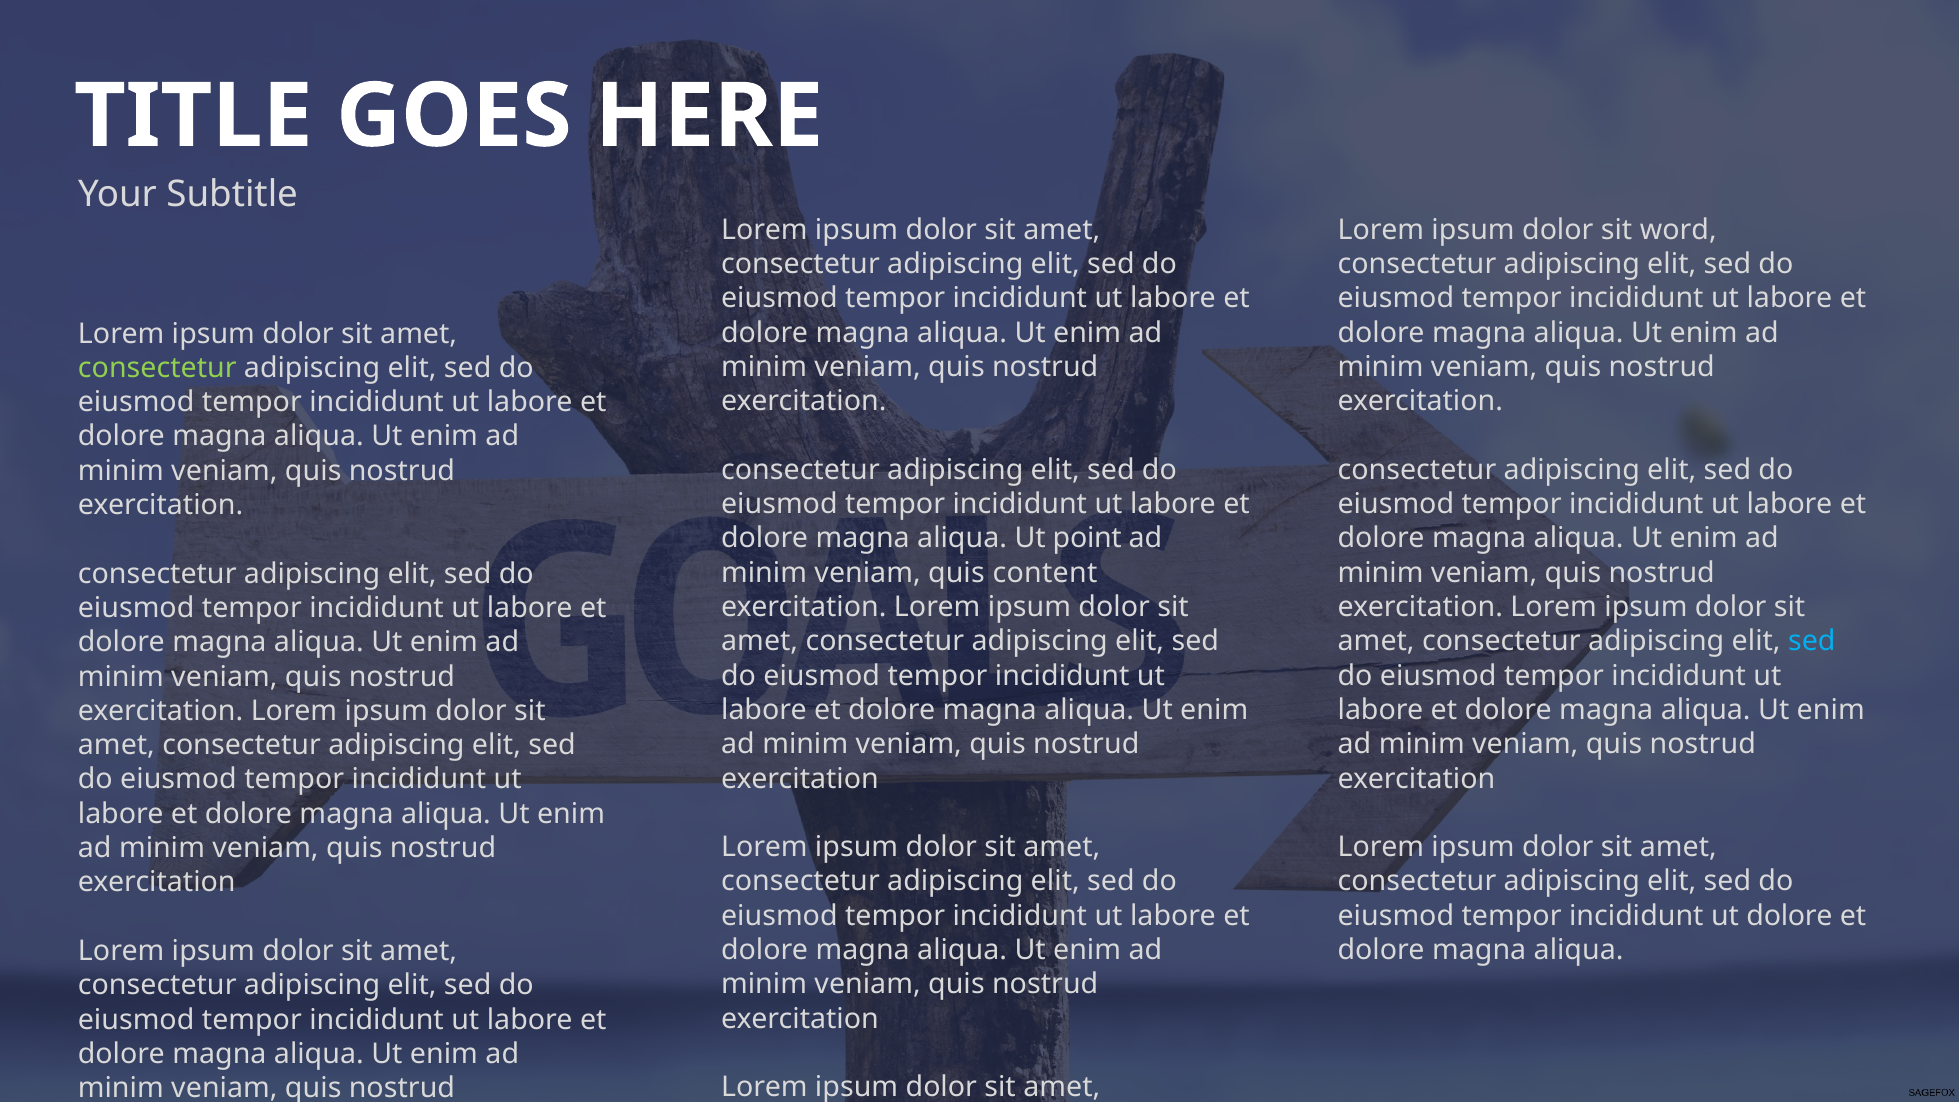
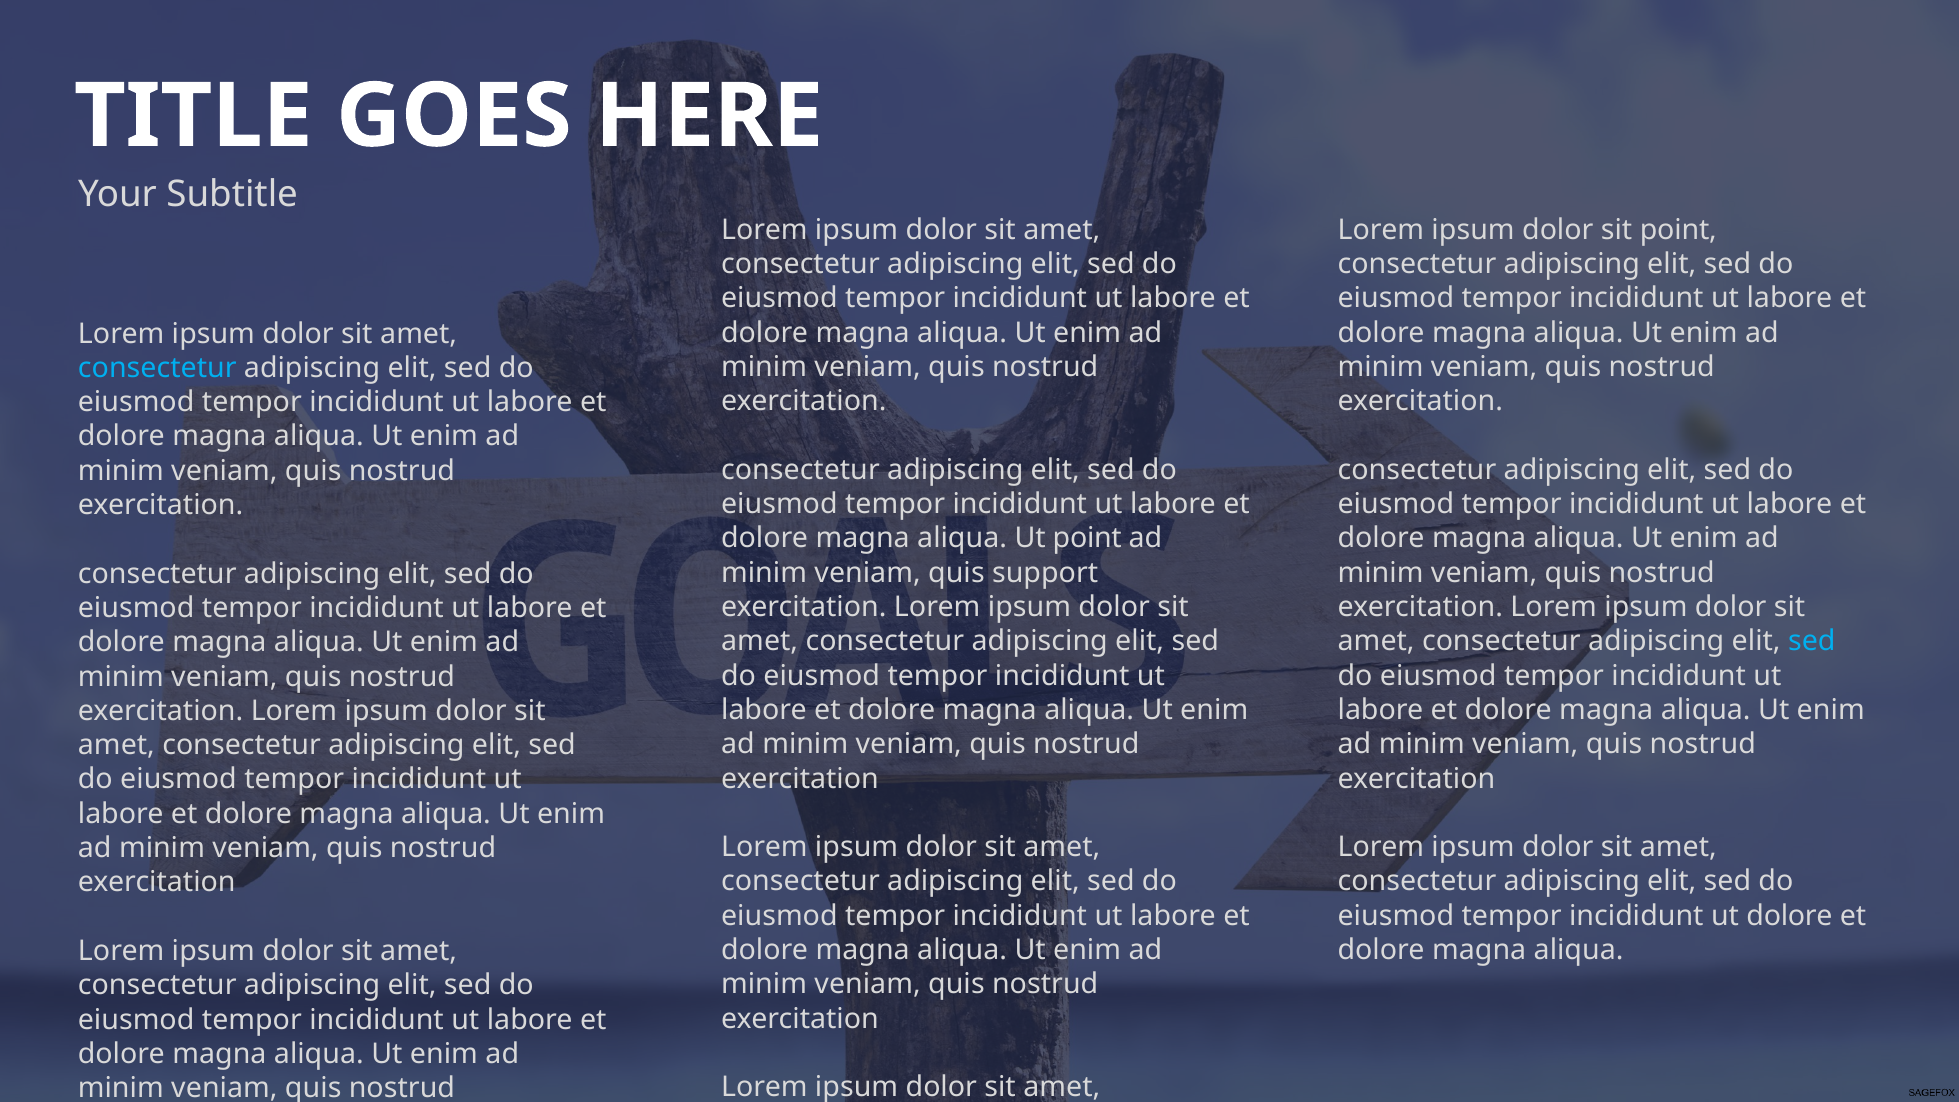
sit word: word -> point
consectetur at (157, 368) colour: light green -> light blue
content: content -> support
